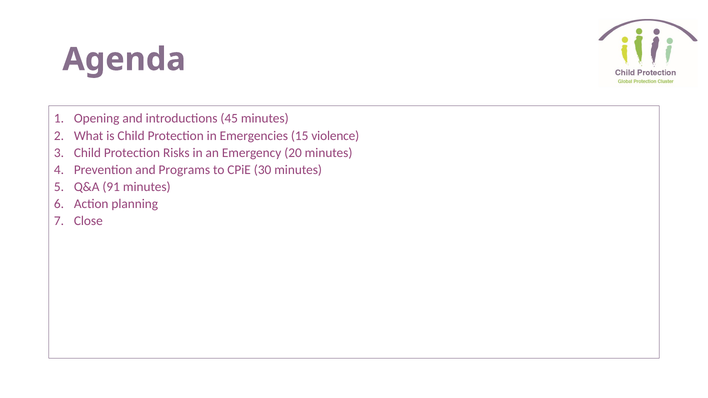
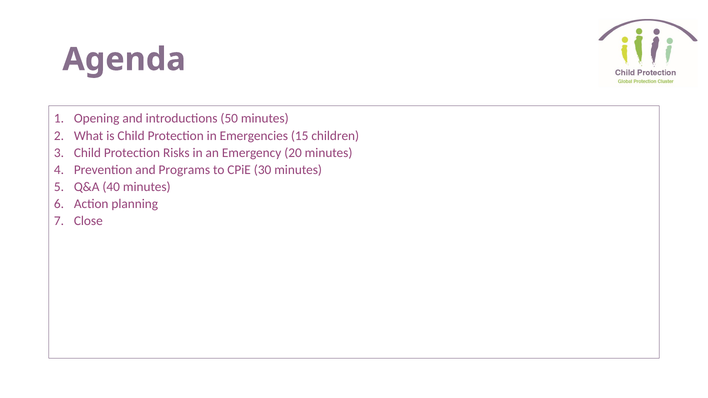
45: 45 -> 50
violence: violence -> children
91: 91 -> 40
